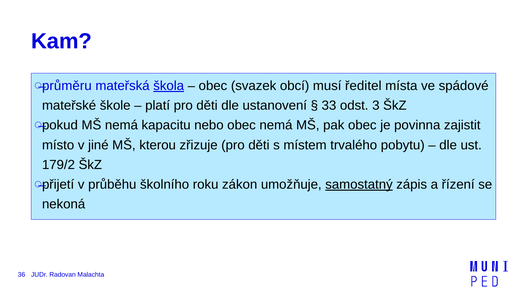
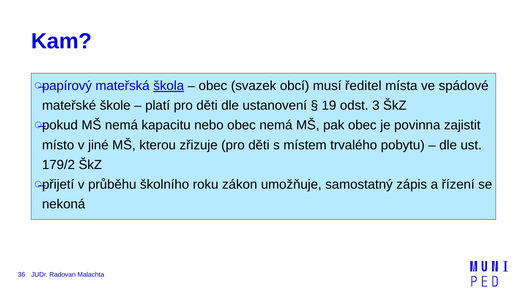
průměru: průměru -> papírový
33: 33 -> 19
samostatný underline: present -> none
